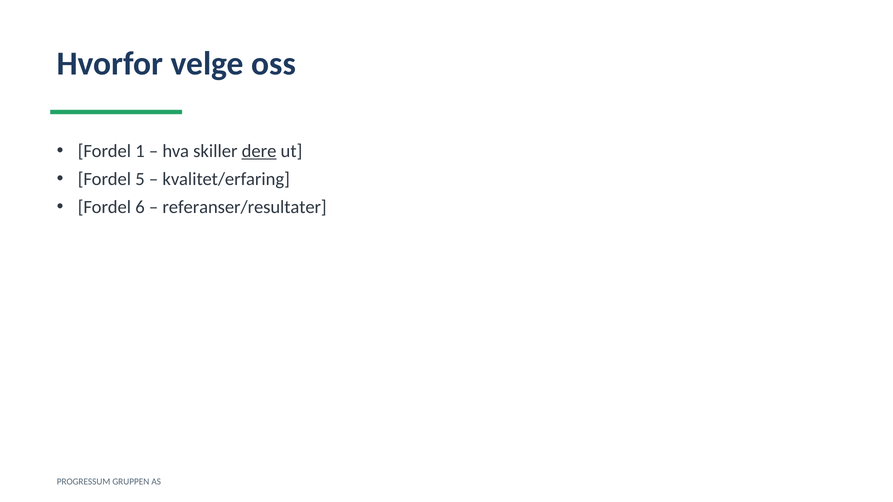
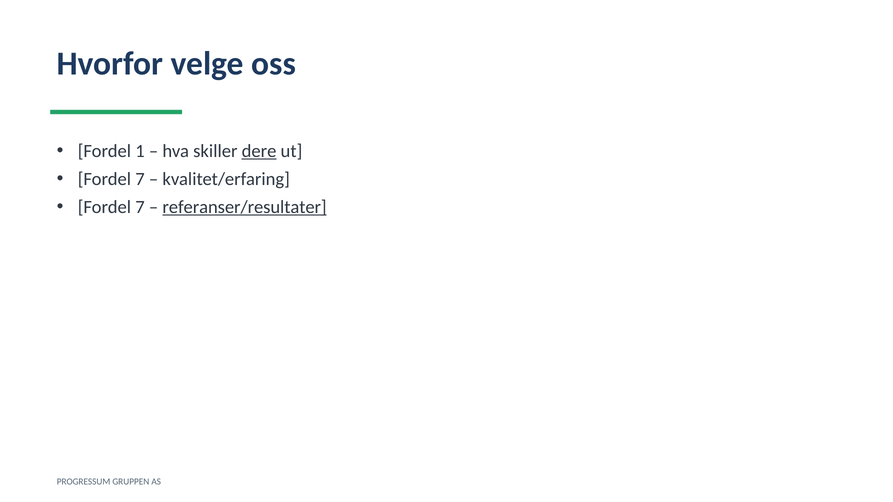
5 at (140, 179): 5 -> 7
6 at (140, 207): 6 -> 7
referanser/resultater underline: none -> present
